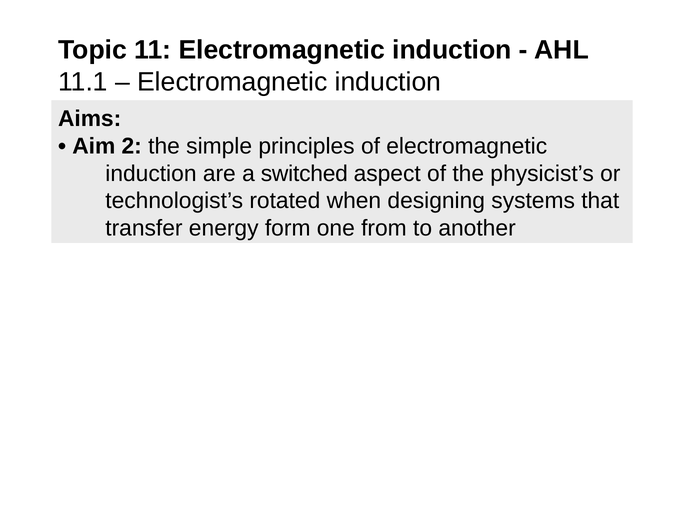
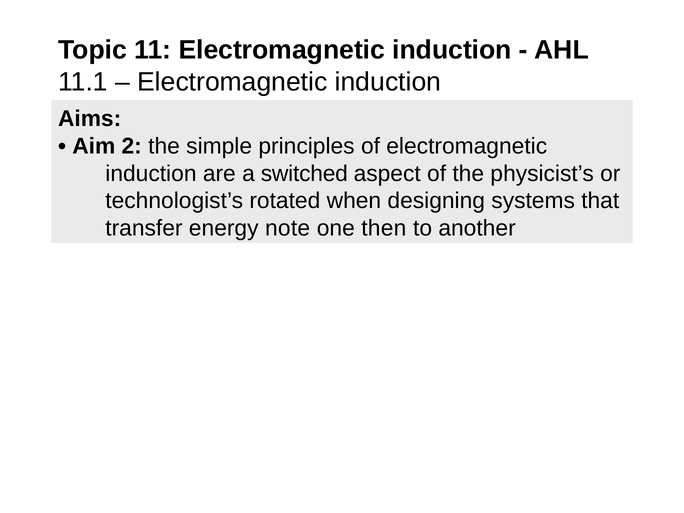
form: form -> note
from: from -> then
